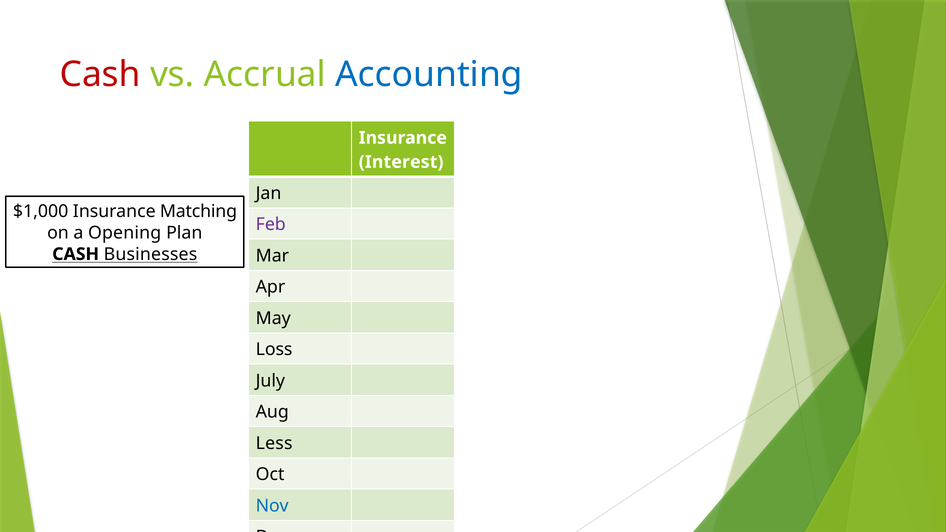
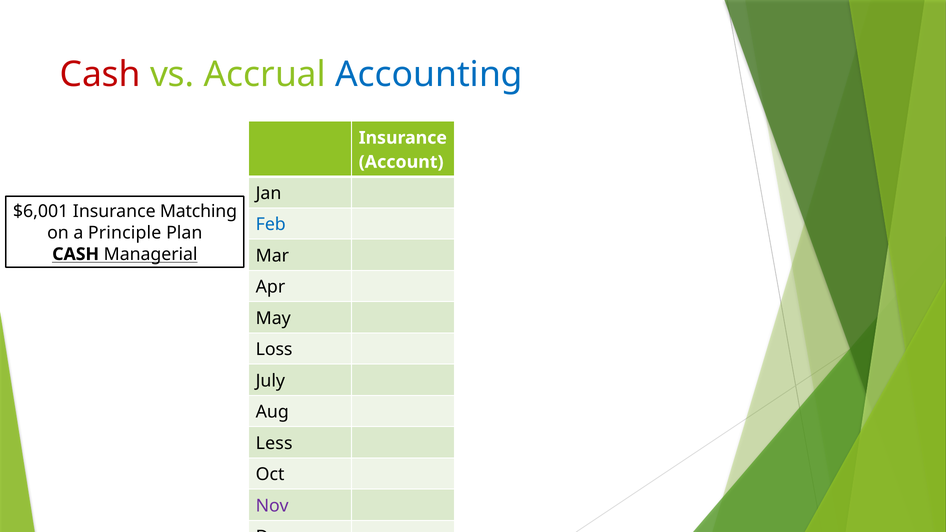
Interest: Interest -> Account
$1,000: $1,000 -> $6,001
Feb colour: purple -> blue
Opening: Opening -> Principle
Businesses: Businesses -> Managerial
Nov colour: blue -> purple
